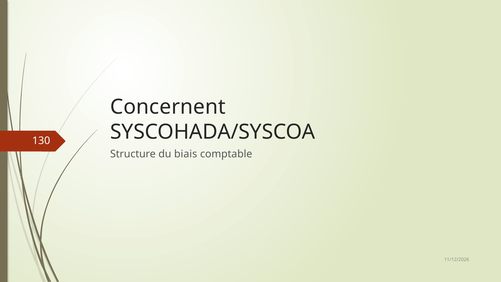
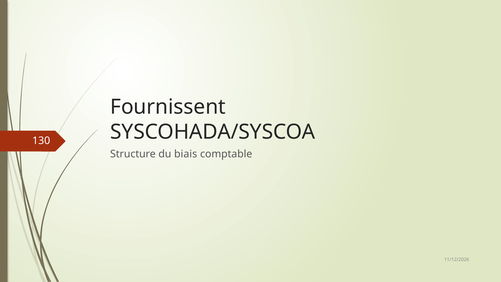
Concernent: Concernent -> Fournissent
